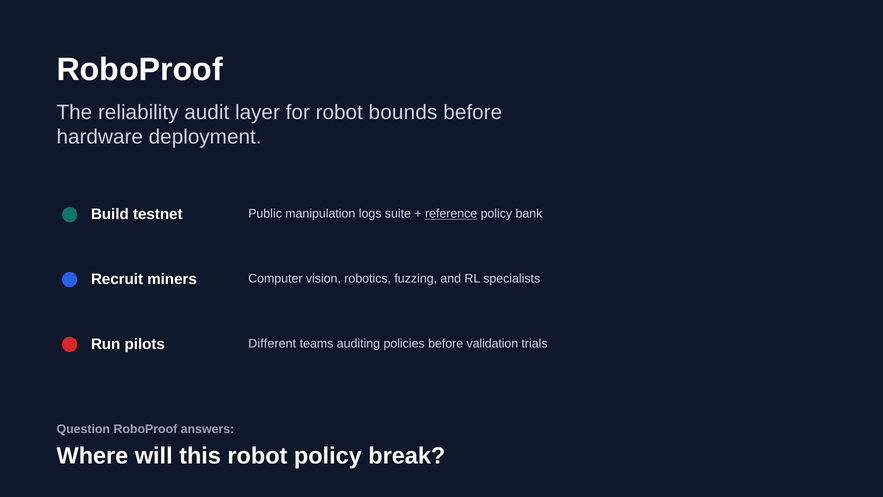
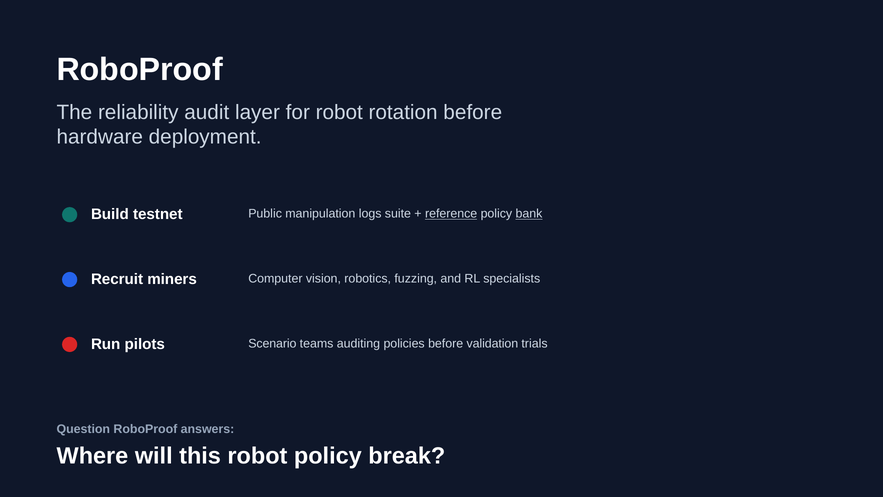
bounds: bounds -> rotation
bank underline: none -> present
Different: Different -> Scenario
